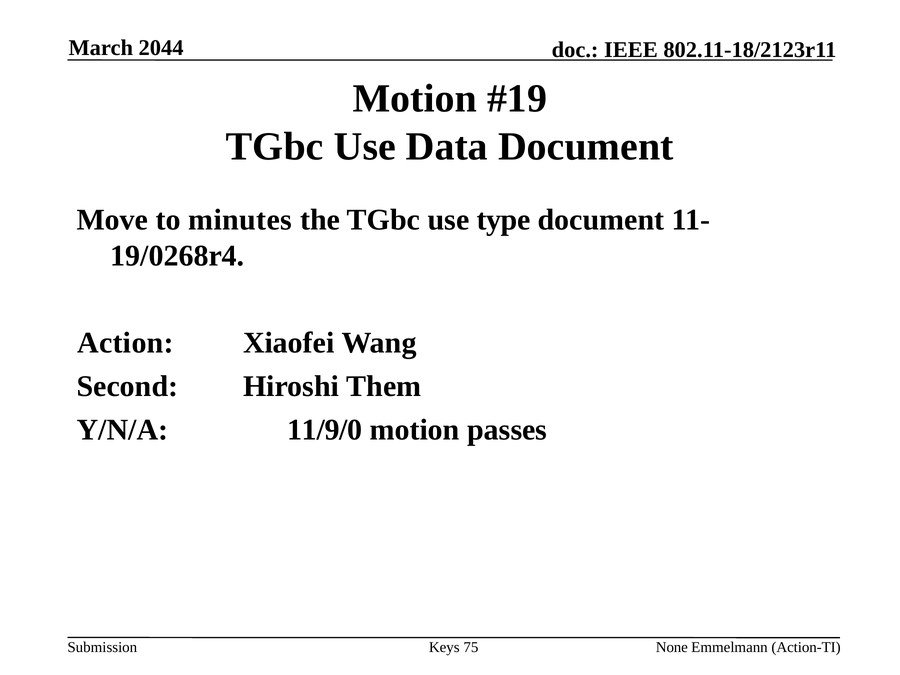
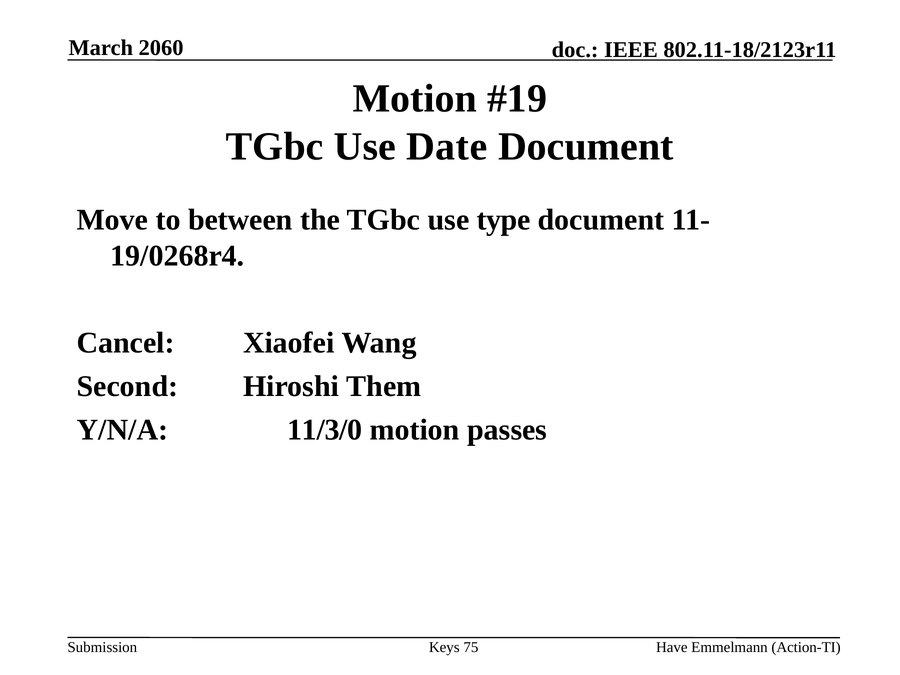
2044: 2044 -> 2060
Data: Data -> Date
minutes: minutes -> between
Action: Action -> Cancel
11/9/0: 11/9/0 -> 11/3/0
None: None -> Have
